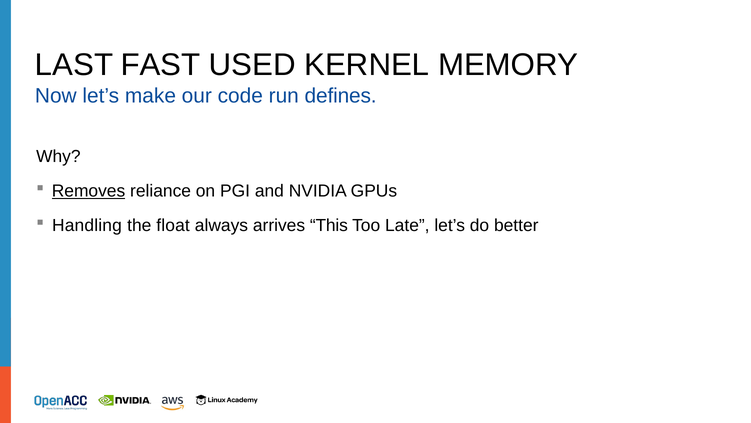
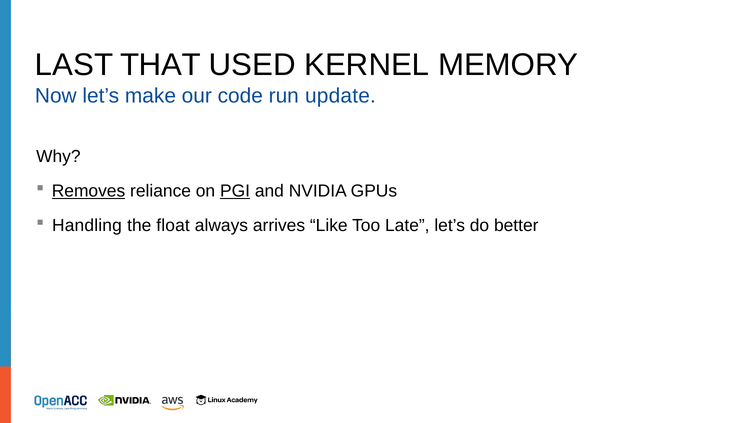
FAST: FAST -> THAT
defines: defines -> update
PGI underline: none -> present
This: This -> Like
